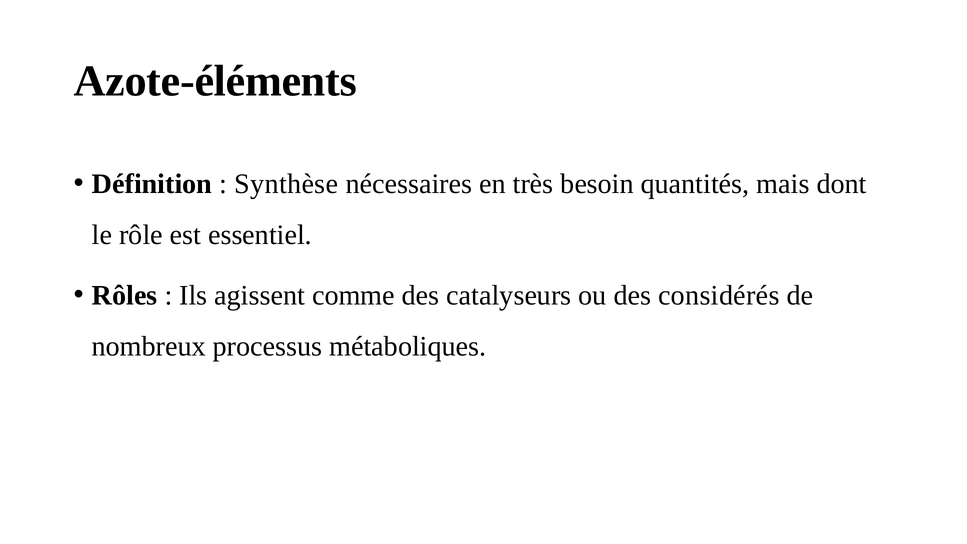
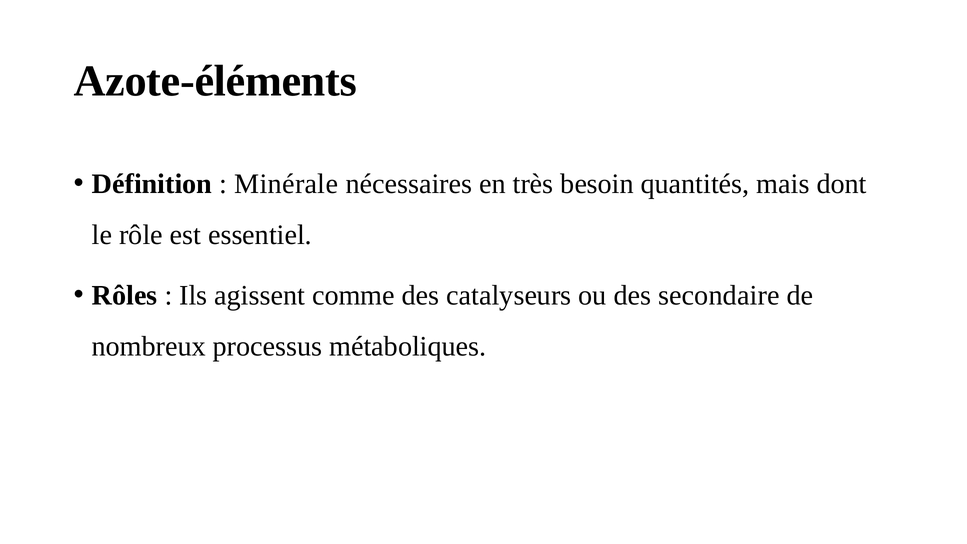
Synthèse: Synthèse -> Minérale
considérés: considérés -> secondaire
